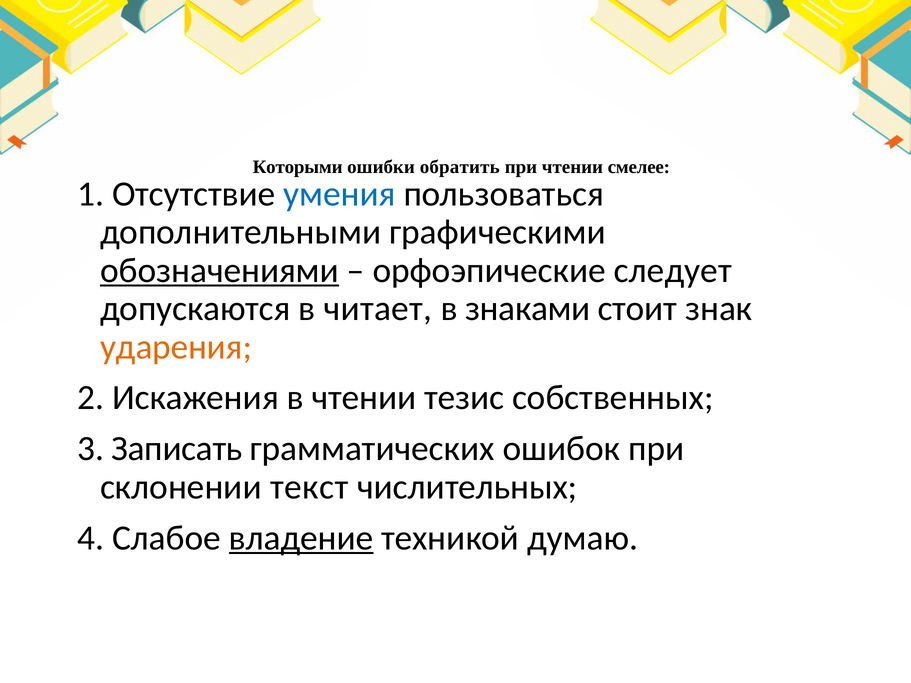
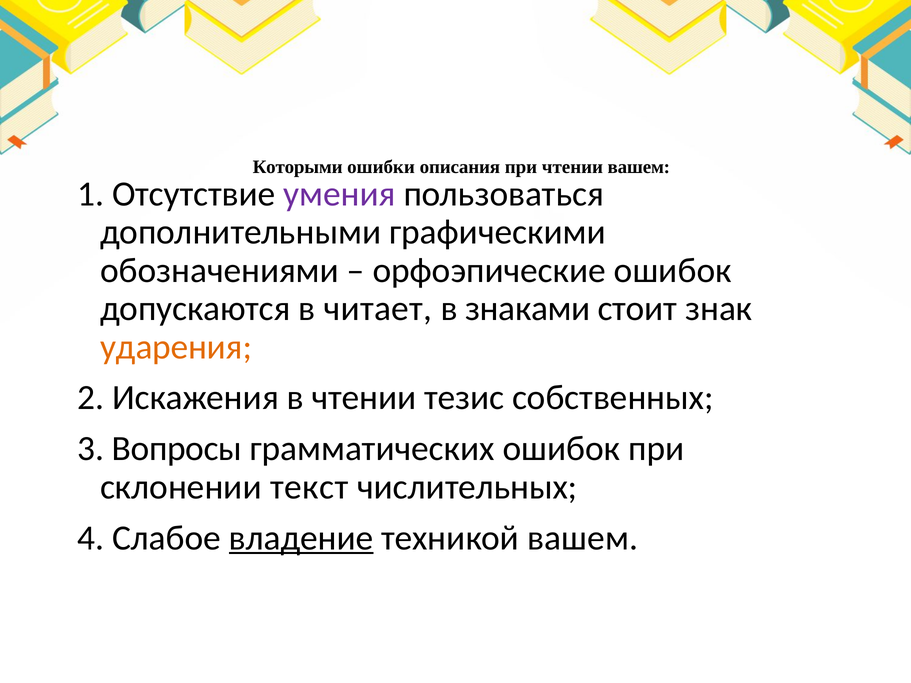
обратить: обратить -> описания
чтении смелее: смелее -> вашем
умения colour: blue -> purple
обозначениями underline: present -> none
орфоэпические следует: следует -> ошибок
Записать: Записать -> Вопросы
техникой думаю: думаю -> вашем
